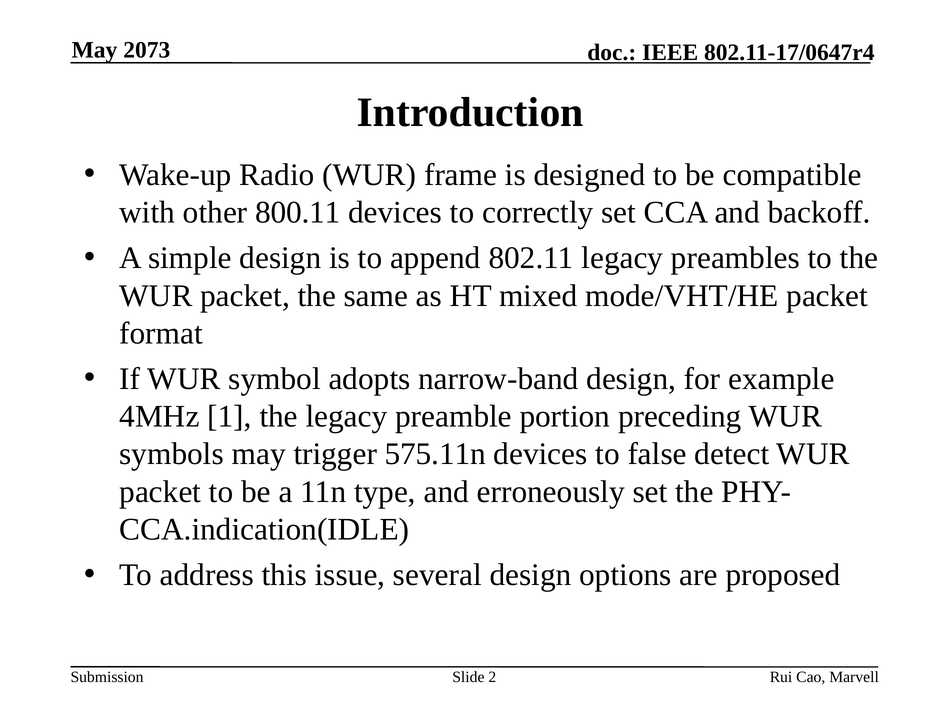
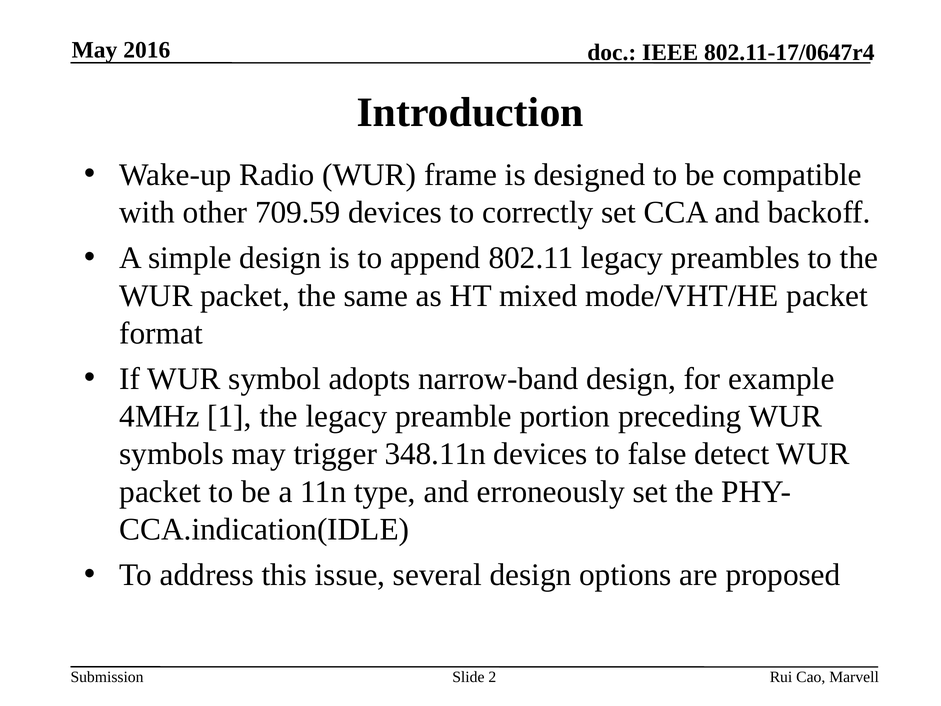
2073: 2073 -> 2016
800.11: 800.11 -> 709.59
575.11n: 575.11n -> 348.11n
